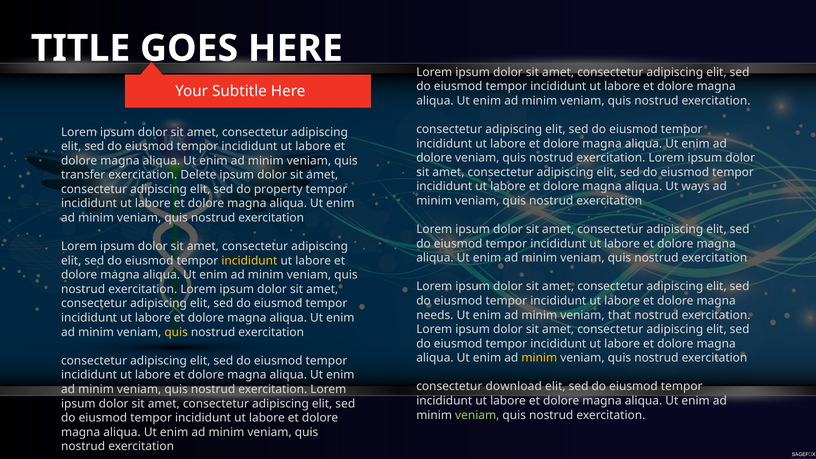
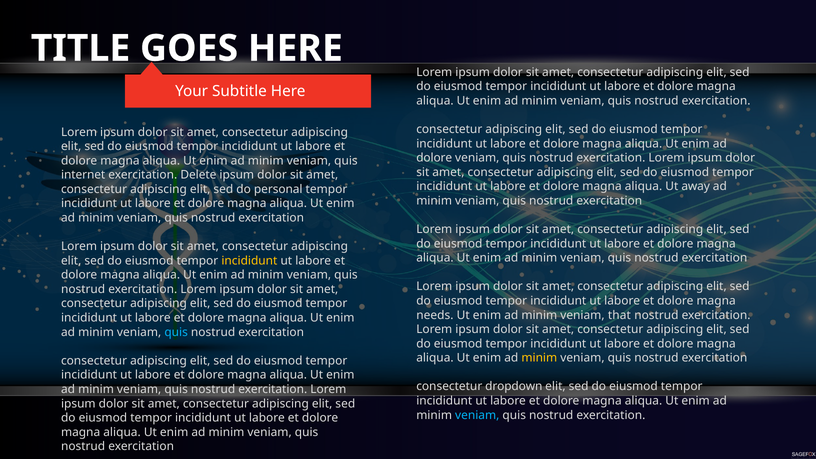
transfer: transfer -> internet
ways: ways -> away
property: property -> personal
quis at (176, 332) colour: yellow -> light blue
download: download -> dropdown
veniam at (477, 415) colour: light green -> light blue
